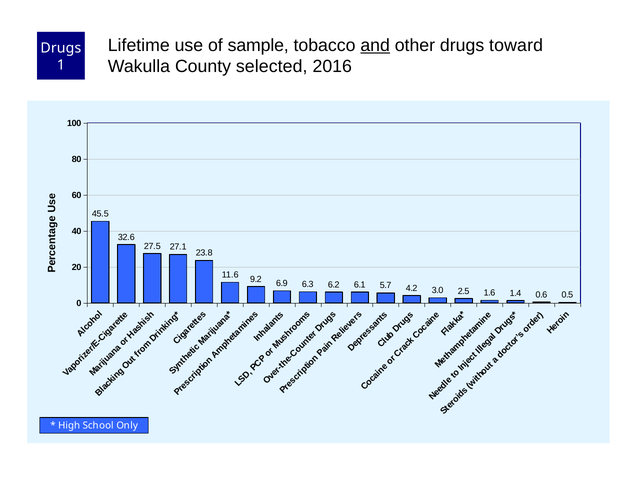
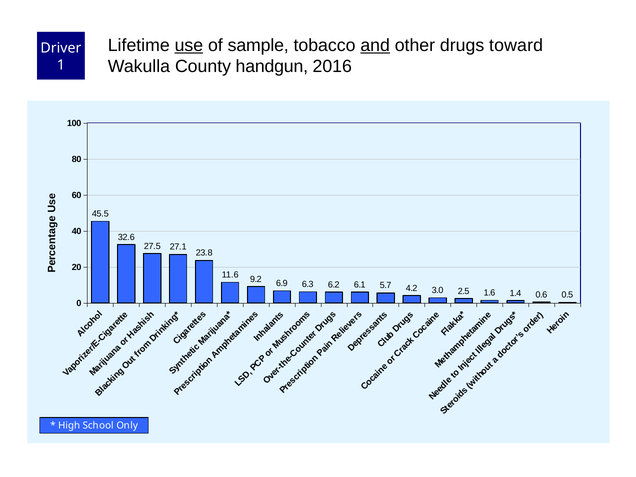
use underline: none -> present
Drugs at (61, 48): Drugs -> Driver
selected: selected -> handgun
